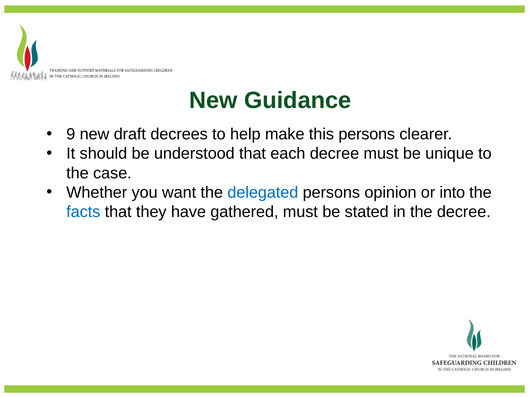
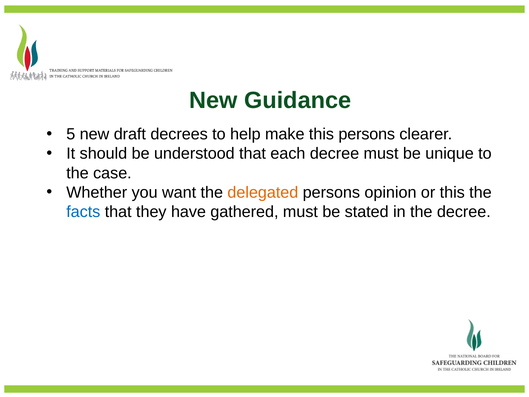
9: 9 -> 5
delegated colour: blue -> orange
or into: into -> this
